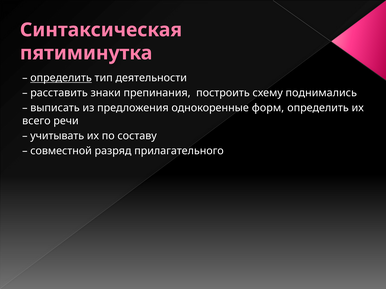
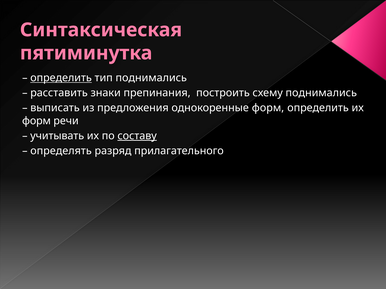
тип деятельности: деятельности -> поднимались
всего at (36, 121): всего -> форм
составу underline: none -> present
совместной: совместной -> определять
